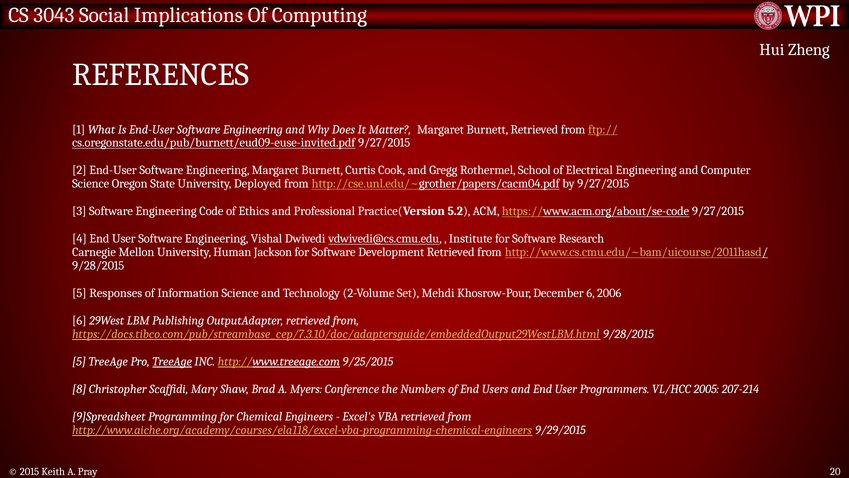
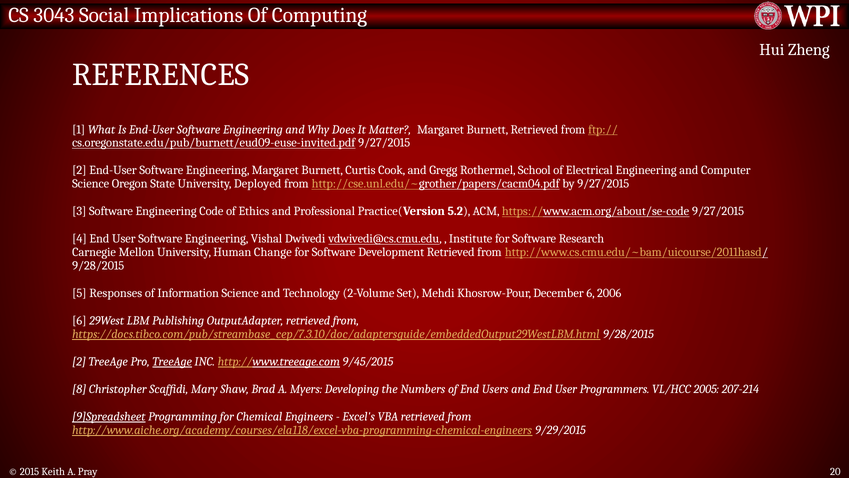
Jackson: Jackson -> Change
5 at (79, 361): 5 -> 2
9/25/2015: 9/25/2015 -> 9/45/2015
Conference: Conference -> Developing
9]Spreadsheet underline: none -> present
